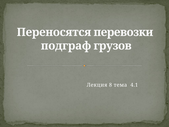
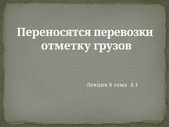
подграф: подграф -> отметку
